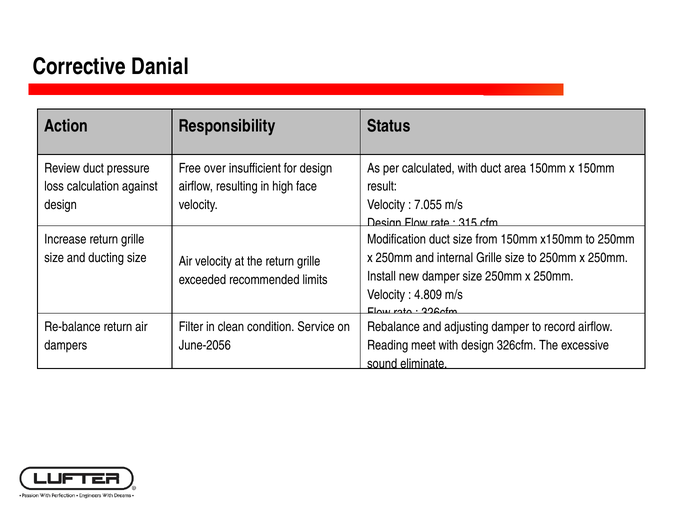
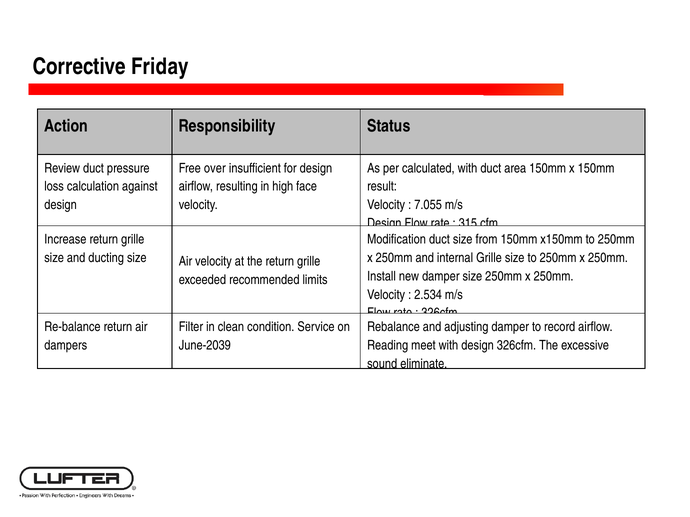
Danial: Danial -> Friday
4.809: 4.809 -> 2.534
June-2056: June-2056 -> June-2039
